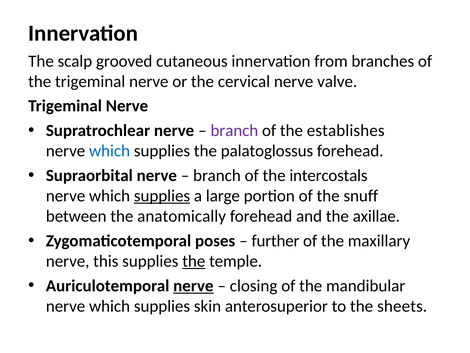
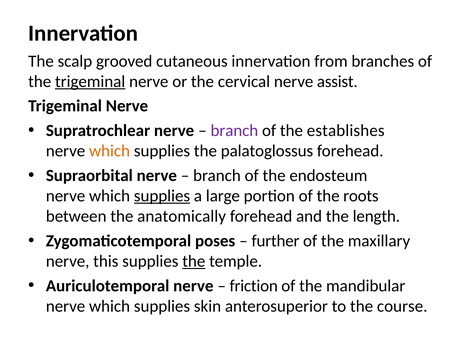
trigeminal at (90, 81) underline: none -> present
valve: valve -> assist
which at (110, 151) colour: blue -> orange
intercostals: intercostals -> endosteum
snuff: snuff -> roots
axillae: axillae -> length
nerve at (193, 285) underline: present -> none
closing: closing -> friction
sheets: sheets -> course
